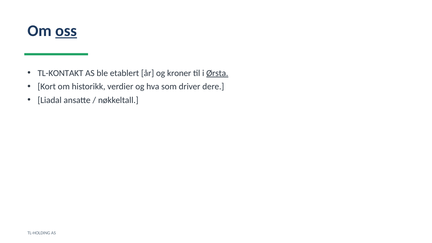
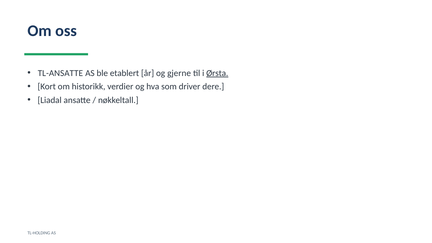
oss underline: present -> none
TL-KONTAKT: TL-KONTAKT -> TL-ANSATTE
kroner: kroner -> gjerne
